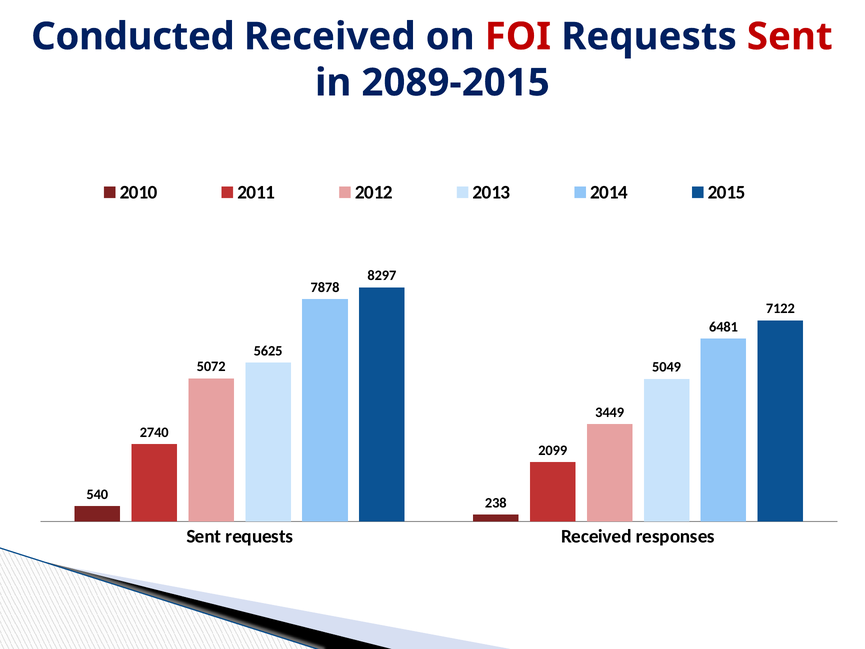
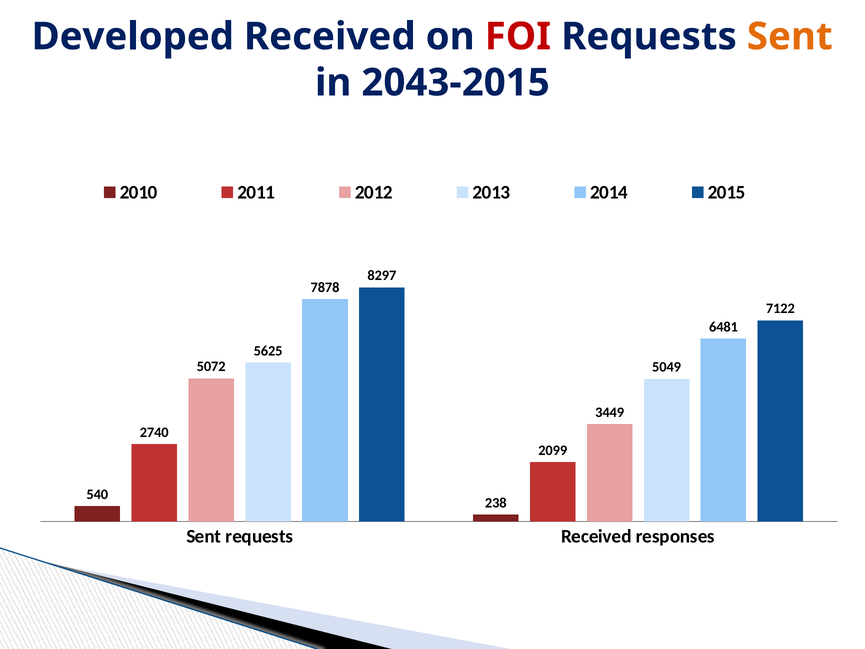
Conducted: Conducted -> Developed
Sent at (790, 37) colour: red -> orange
2089-2015: 2089-2015 -> 2043-2015
